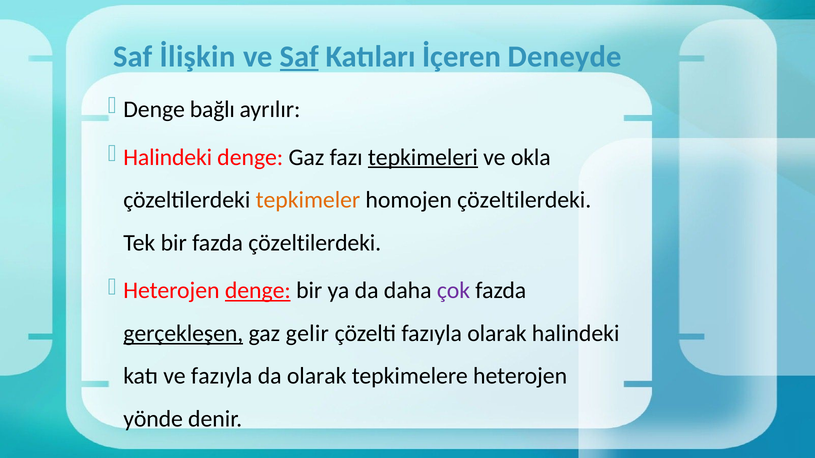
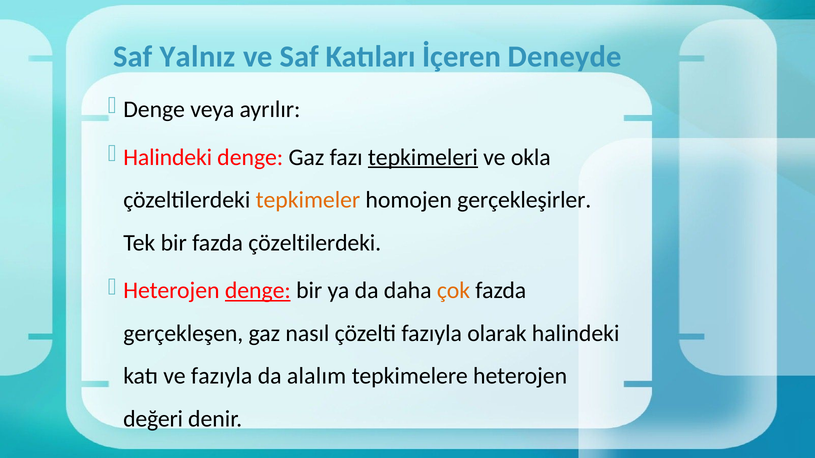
İlişkin: İlişkin -> Yalnız
Saf at (299, 57) underline: present -> none
bağlı: bağlı -> veya
homojen çözeltilerdeki: çözeltilerdeki -> gerçekleşirler
çok colour: purple -> orange
gerçekleşen underline: present -> none
gelir: gelir -> nasıl
da olarak: olarak -> alalım
yönde: yönde -> değeri
